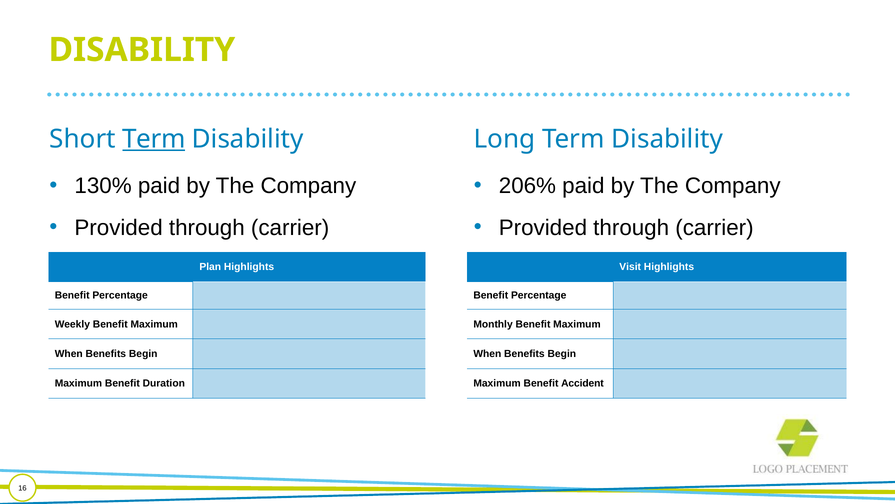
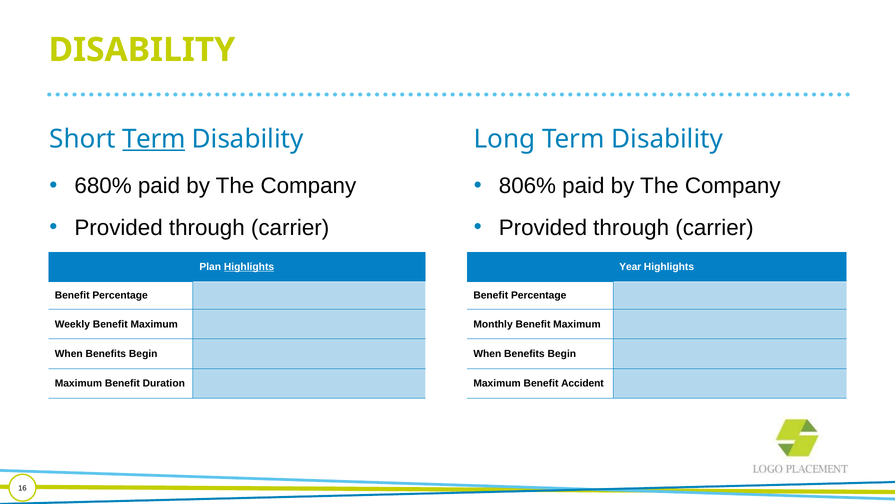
130%: 130% -> 680%
206%: 206% -> 806%
Highlights at (249, 267) underline: none -> present
Visit: Visit -> Year
